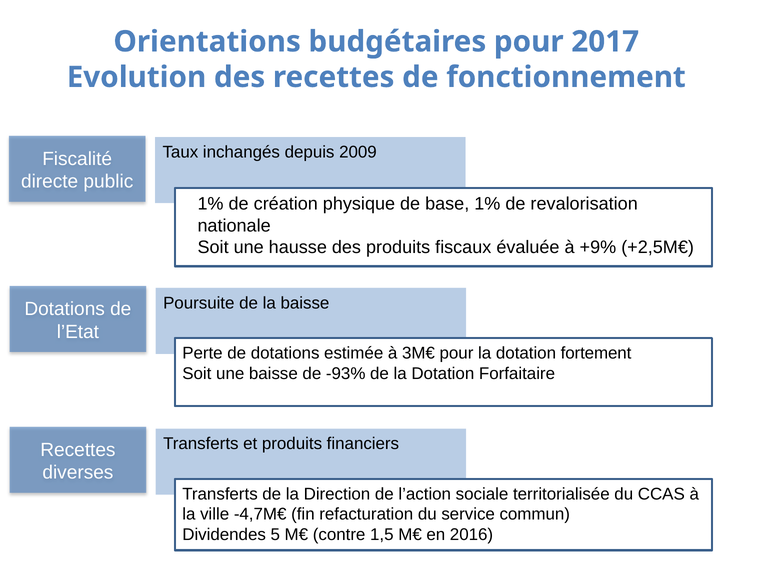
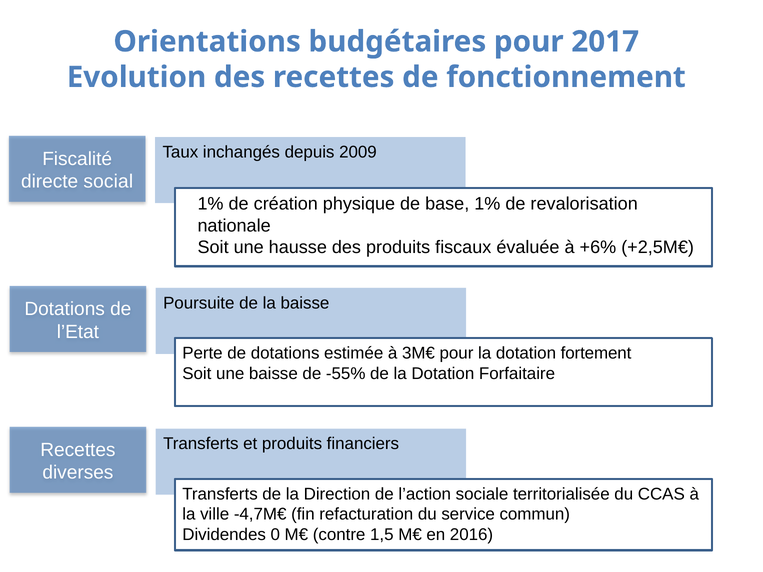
public: public -> social
+9%: +9% -> +6%
-93%: -93% -> -55%
5: 5 -> 0
